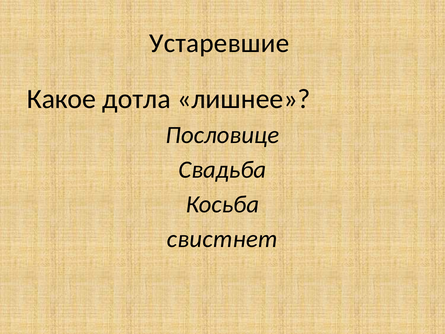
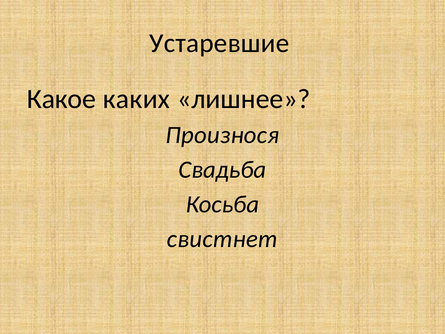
дотла: дотла -> каких
Пословице: Пословице -> Произнося
